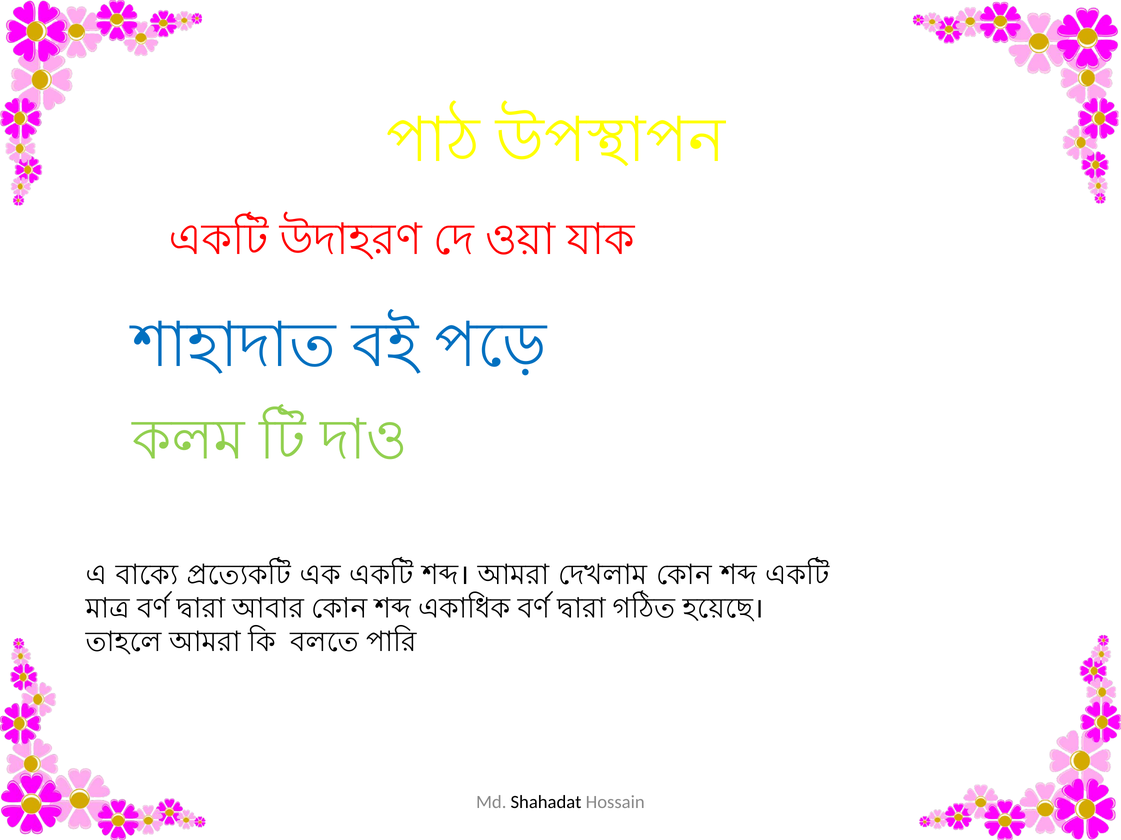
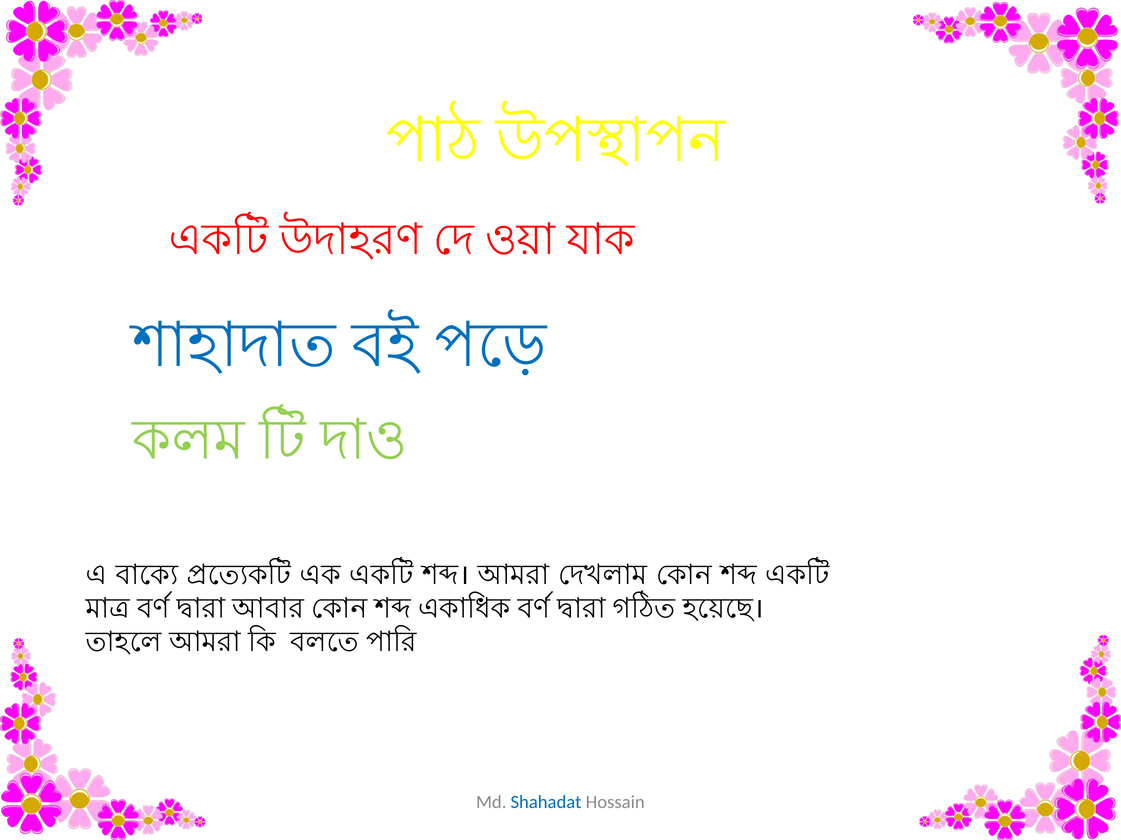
Shahadat colour: black -> blue
